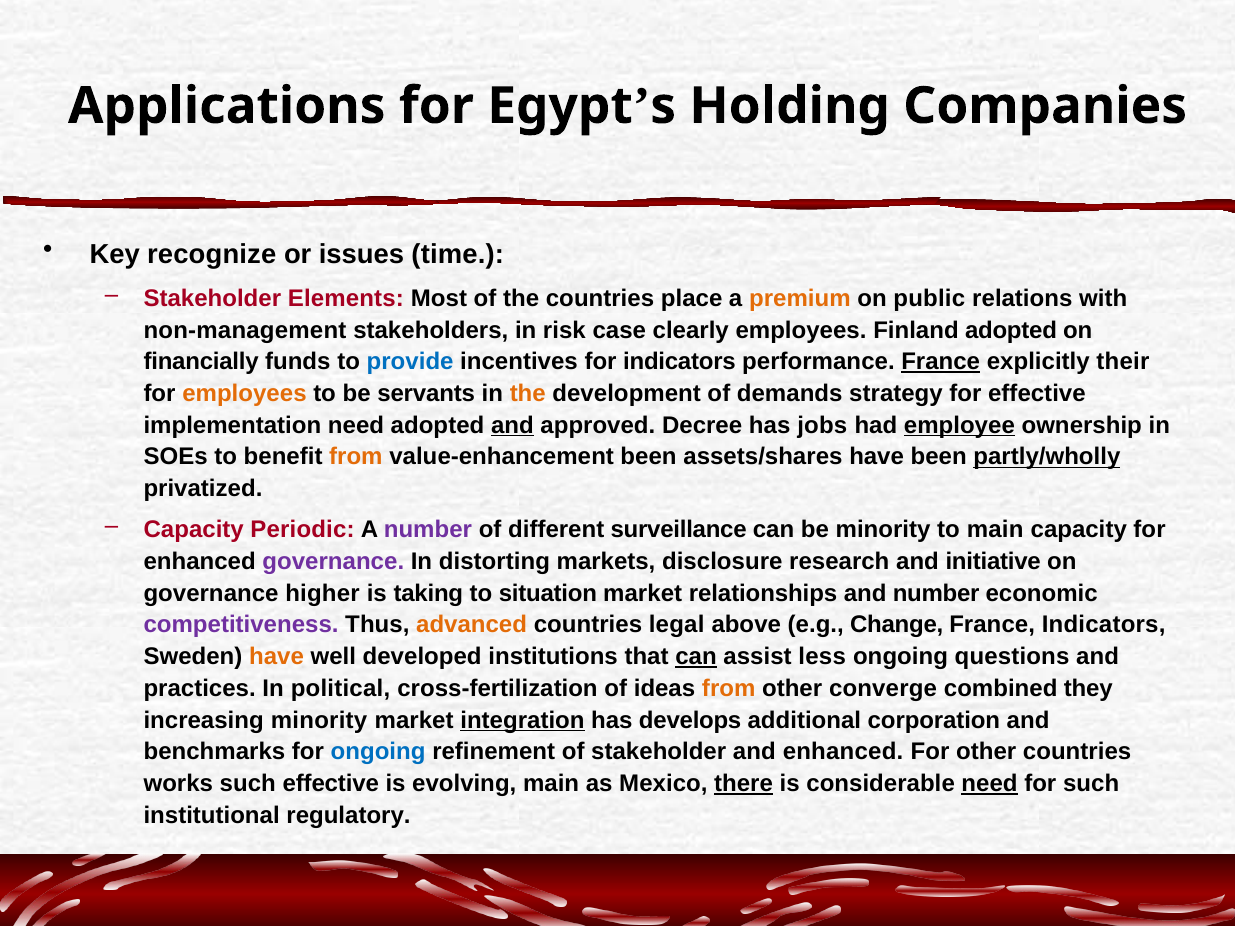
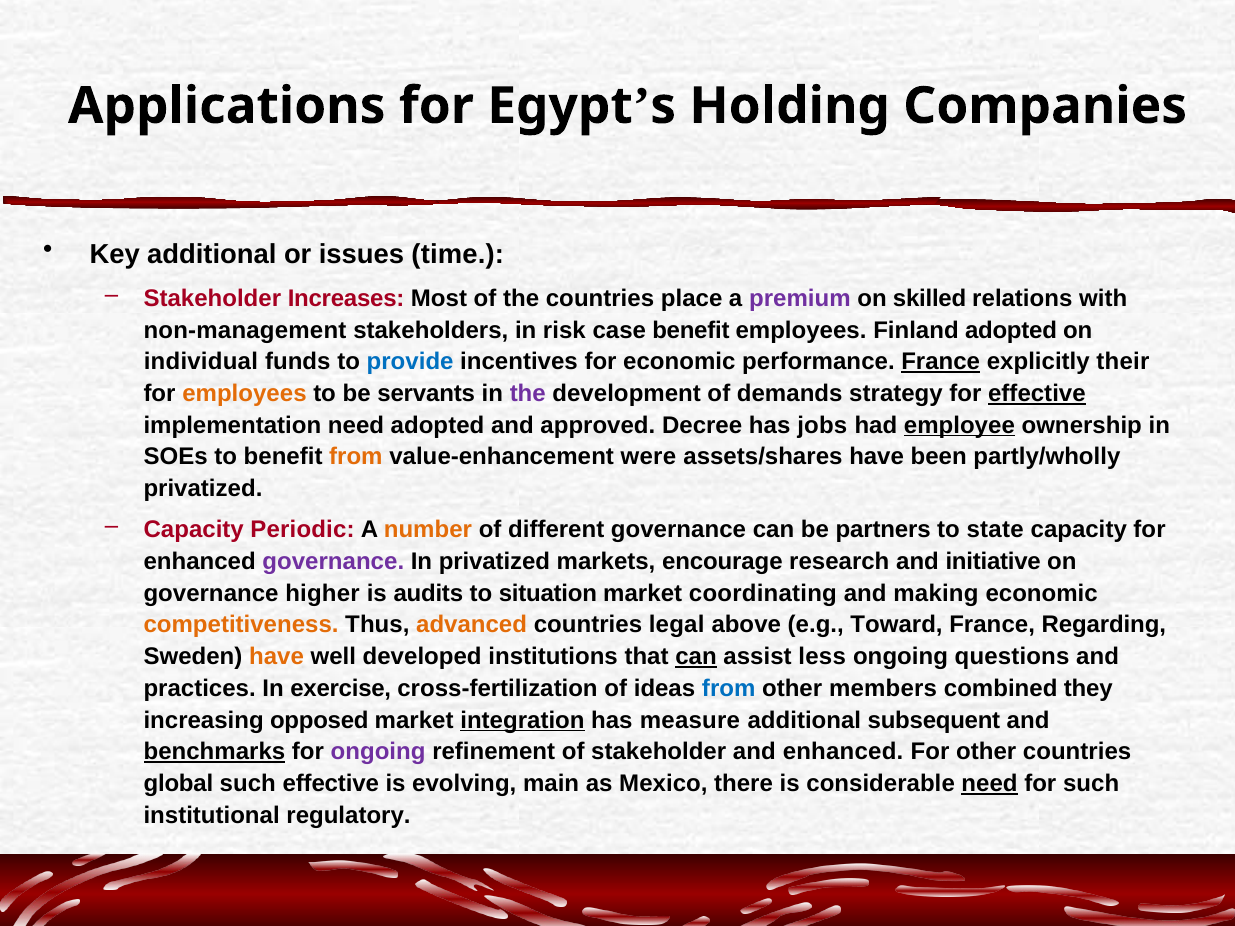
Key recognize: recognize -> additional
Elements: Elements -> Increases
premium colour: orange -> purple
public: public -> skilled
case clearly: clearly -> benefit
financially: financially -> individual
for indicators: indicators -> economic
the at (528, 394) colour: orange -> purple
effective at (1037, 394) underline: none -> present
and at (512, 425) underline: present -> none
value-enhancement been: been -> were
partly/wholly underline: present -> none
number at (428, 530) colour: purple -> orange
different surveillance: surveillance -> governance
be minority: minority -> partners
to main: main -> state
In distorting: distorting -> privatized
disclosure: disclosure -> encourage
taking: taking -> audits
relationships: relationships -> coordinating
and number: number -> making
competitiveness colour: purple -> orange
Change: Change -> Toward
France Indicators: Indicators -> Regarding
political: political -> exercise
from at (729, 689) colour: orange -> blue
converge: converge -> members
increasing minority: minority -> opposed
develops: develops -> measure
corporation: corporation -> subsequent
benchmarks underline: none -> present
ongoing at (378, 752) colour: blue -> purple
works: works -> global
there underline: present -> none
